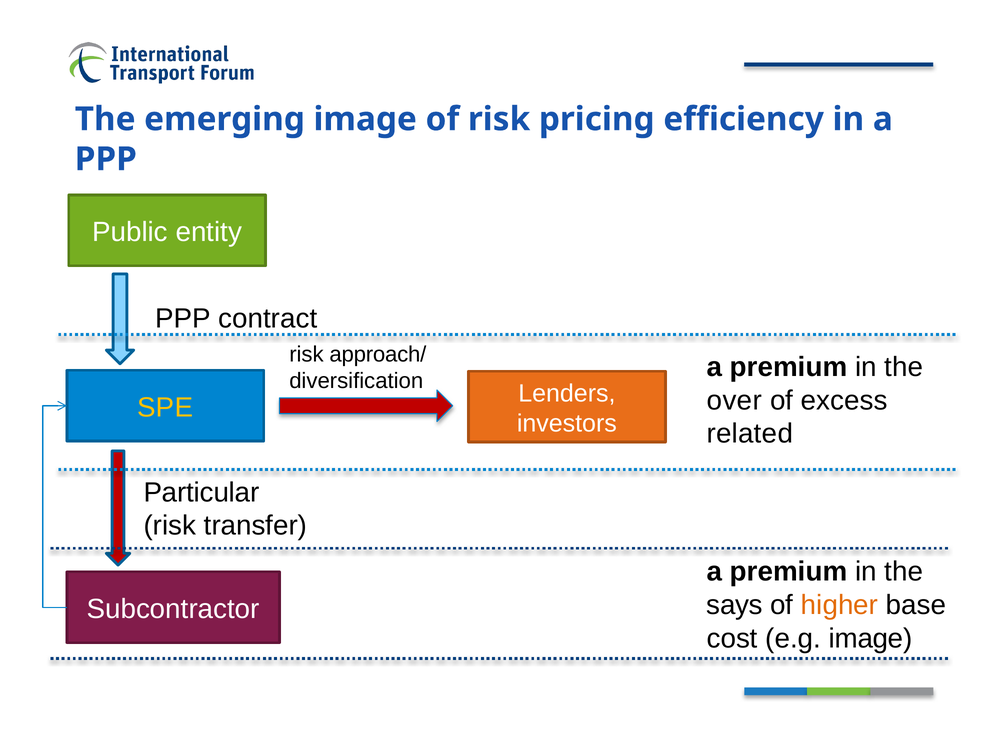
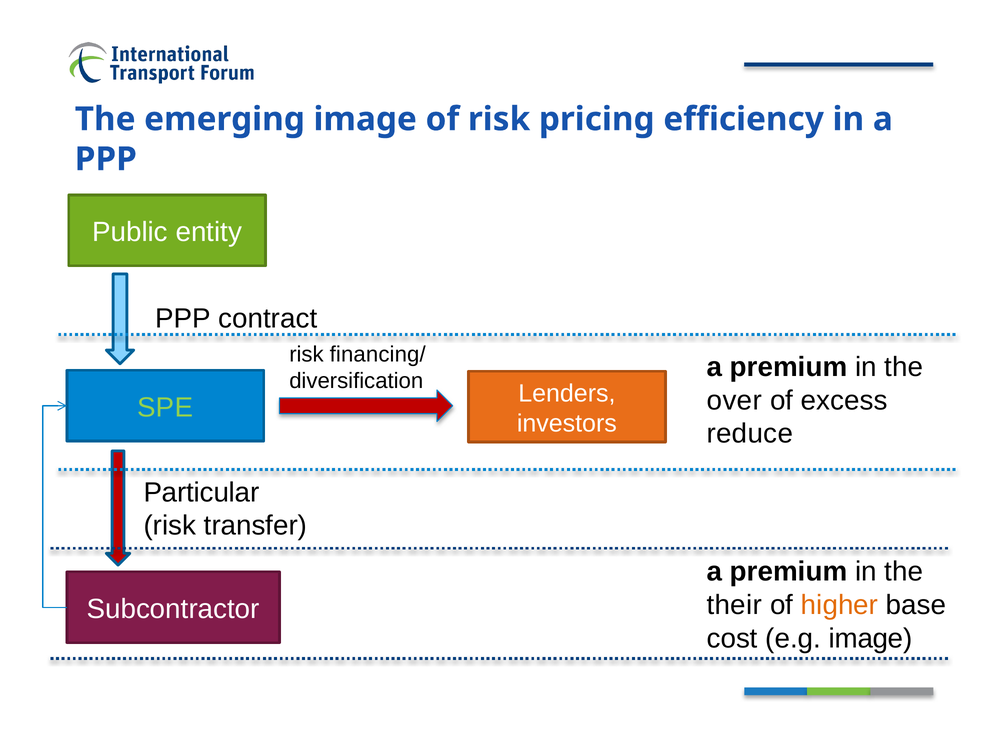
approach/: approach/ -> financing/
SPE colour: yellow -> light green
related: related -> reduce
says: says -> their
